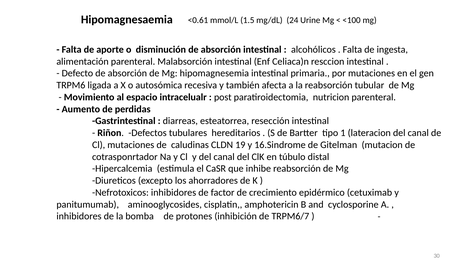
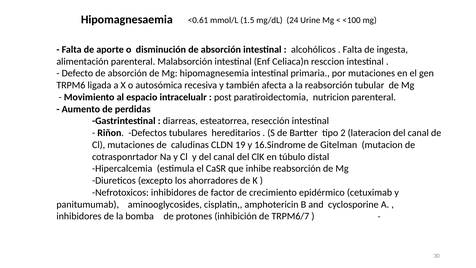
1: 1 -> 2
